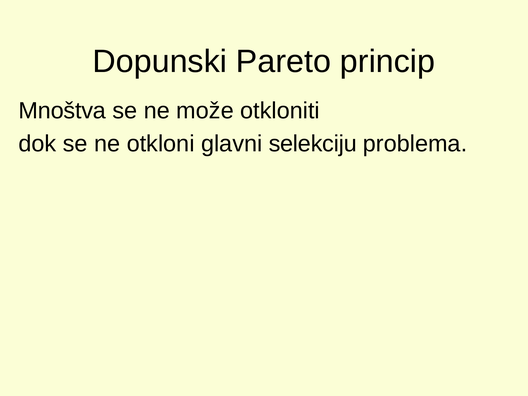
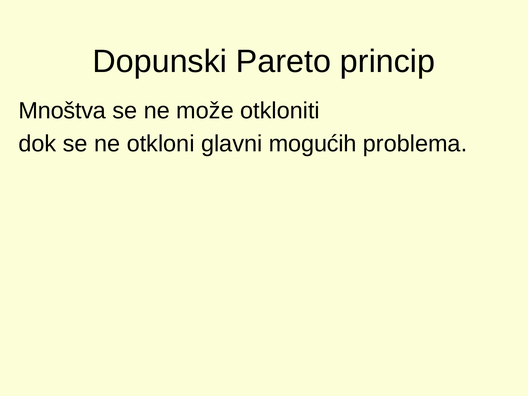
selekciju: selekciju -> mogućih
